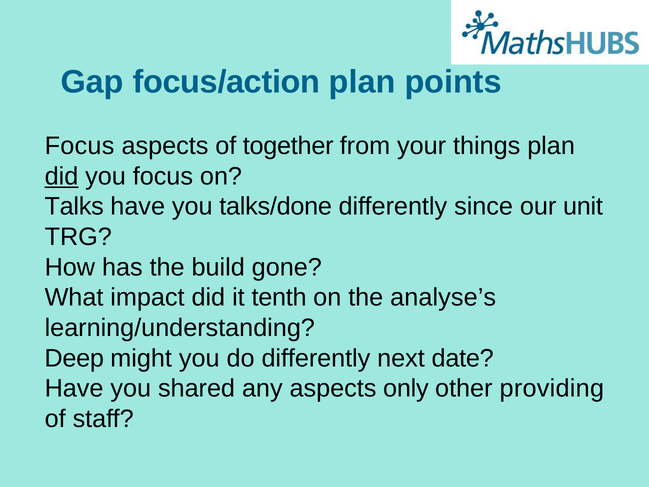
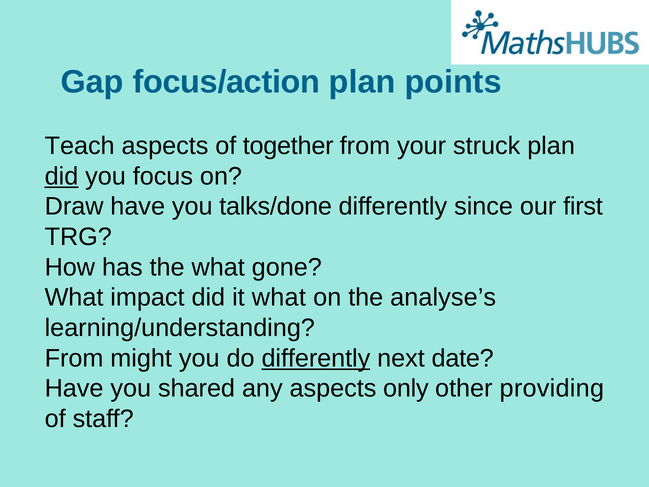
Focus at (80, 146): Focus -> Teach
things: things -> struck
Talks: Talks -> Draw
unit: unit -> first
the build: build -> what
it tenth: tenth -> what
Deep at (74, 358): Deep -> From
differently at (316, 358) underline: none -> present
